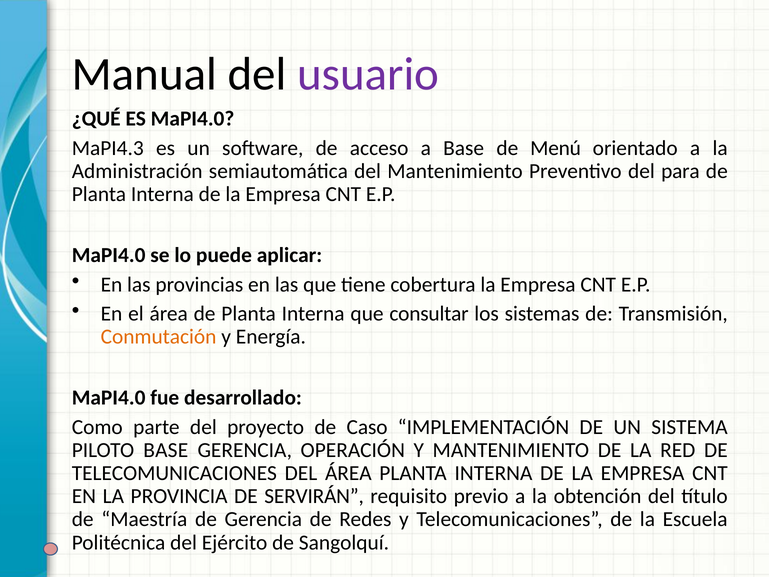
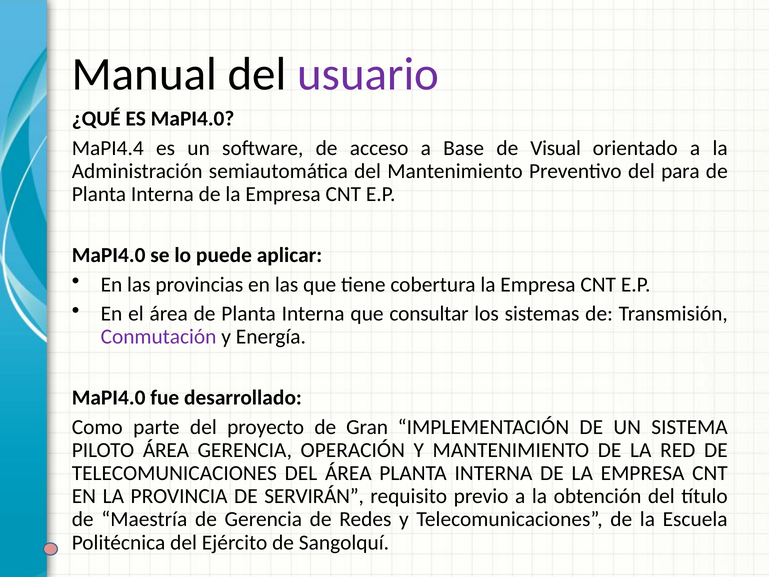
MaPI4.3: MaPI4.3 -> MaPI4.4
Menú: Menú -> Visual
Conmutación colour: orange -> purple
Caso: Caso -> Gran
PILOTO BASE: BASE -> ÁREA
